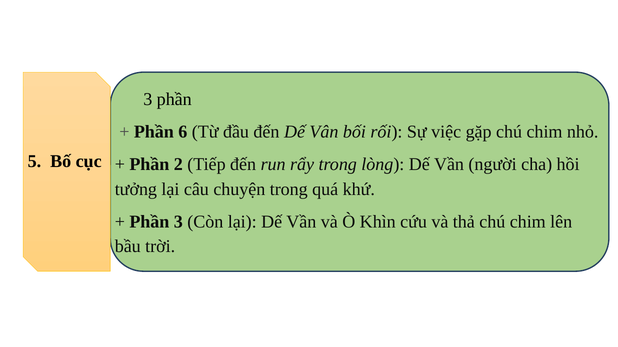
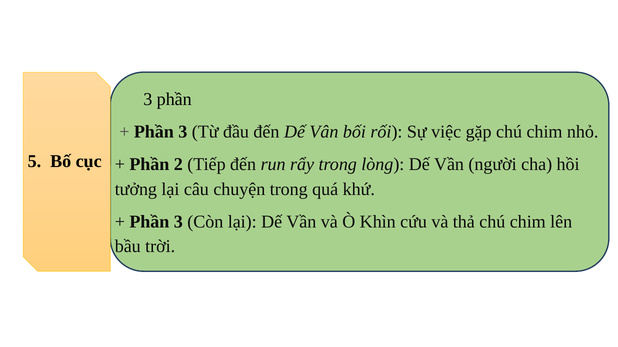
6 at (183, 132): 6 -> 3
